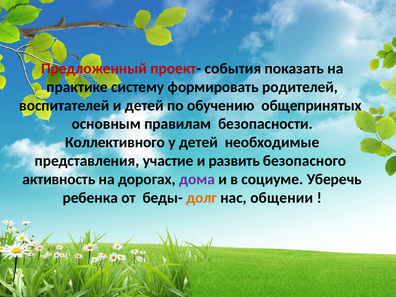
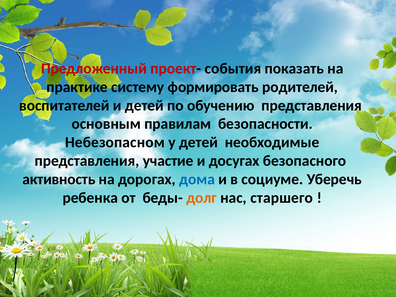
обучению общепринятых: общепринятых -> представления
Коллективного: Коллективного -> Небезопасном
развить: развить -> досугах
дома colour: purple -> blue
общении: общении -> старшего
